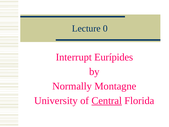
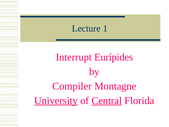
0: 0 -> 1
Normally: Normally -> Compiler
University underline: none -> present
